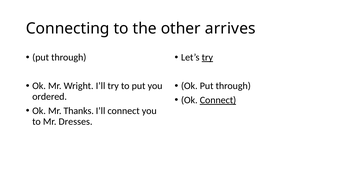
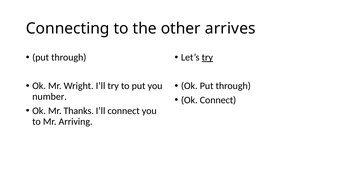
ordered: ordered -> number
Connect at (218, 100) underline: present -> none
Dresses: Dresses -> Arriving
